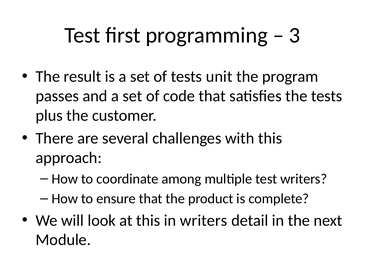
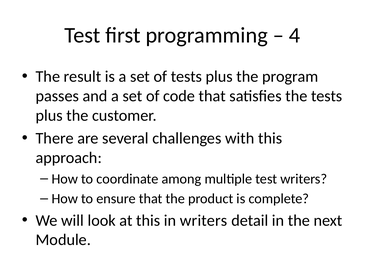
3: 3 -> 4
of tests unit: unit -> plus
